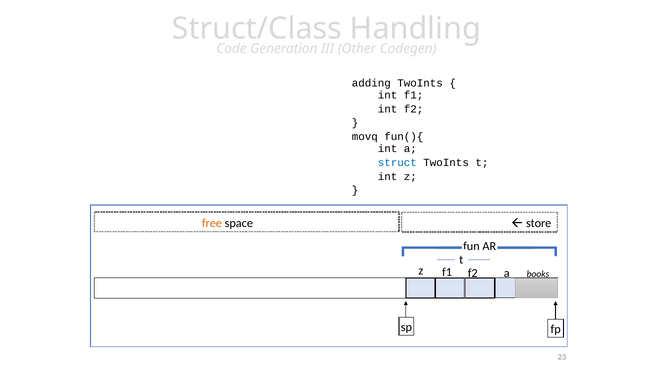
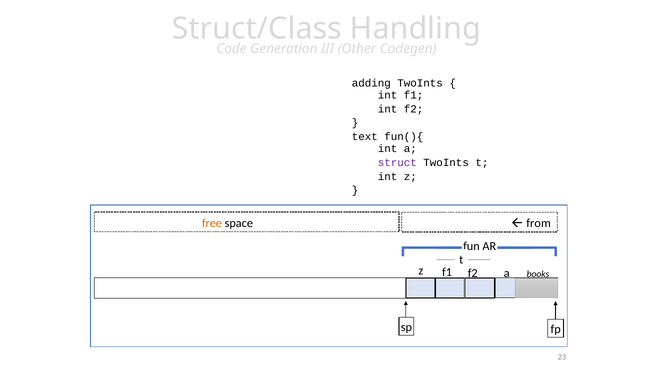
movq: movq -> text
struct colour: blue -> purple
store: store -> from
